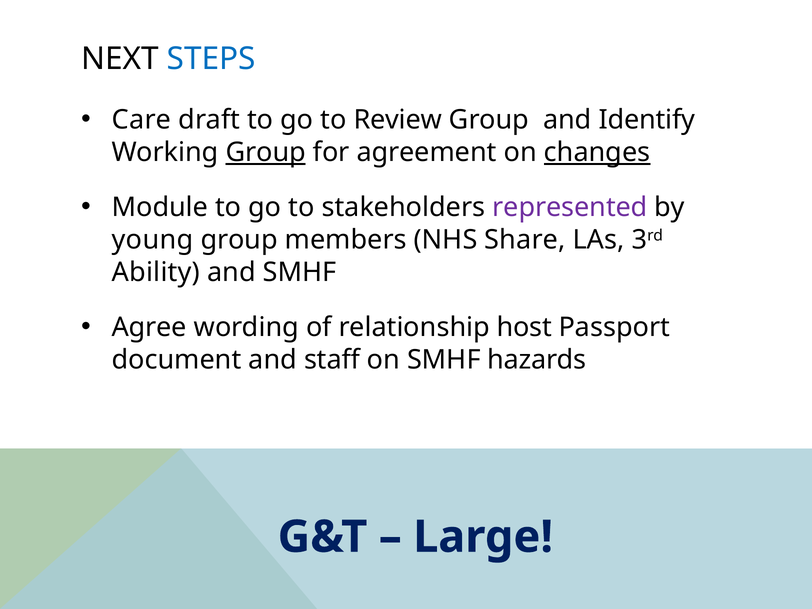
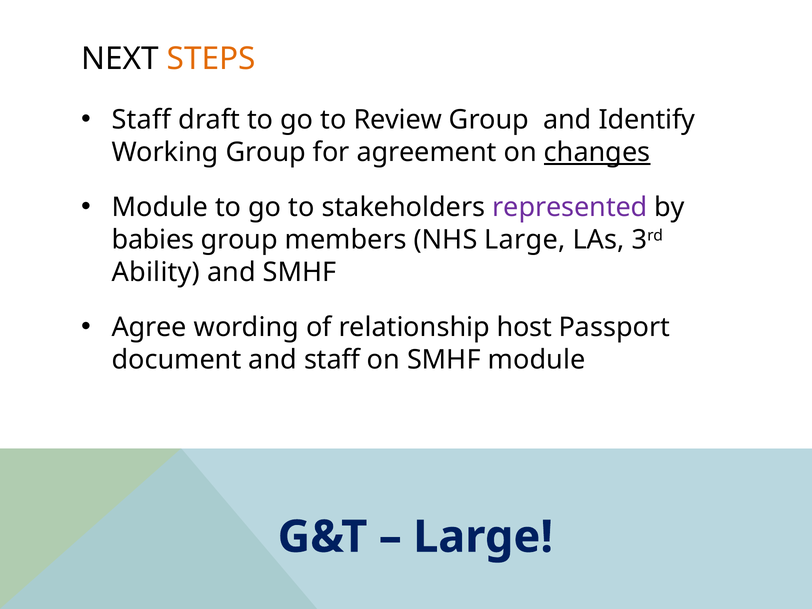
STEPS colour: blue -> orange
Care at (141, 120): Care -> Staff
Group at (266, 152) underline: present -> none
young: young -> babies
NHS Share: Share -> Large
SMHF hazards: hazards -> module
